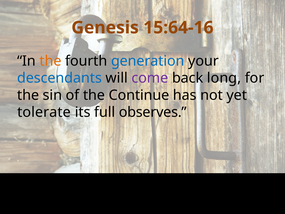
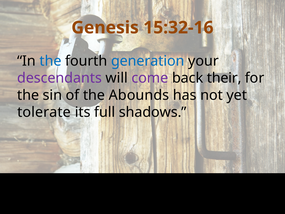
15:64-16: 15:64-16 -> 15:32-16
the at (50, 61) colour: orange -> blue
descendants colour: blue -> purple
long: long -> their
Continue: Continue -> Abounds
observes: observes -> shadows
